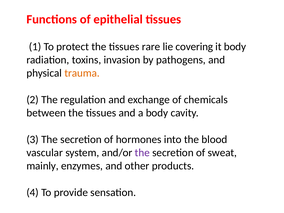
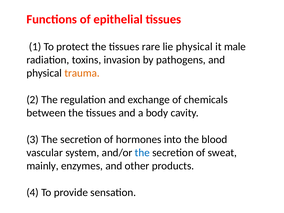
lie covering: covering -> physical
it body: body -> male
the at (142, 153) colour: purple -> blue
